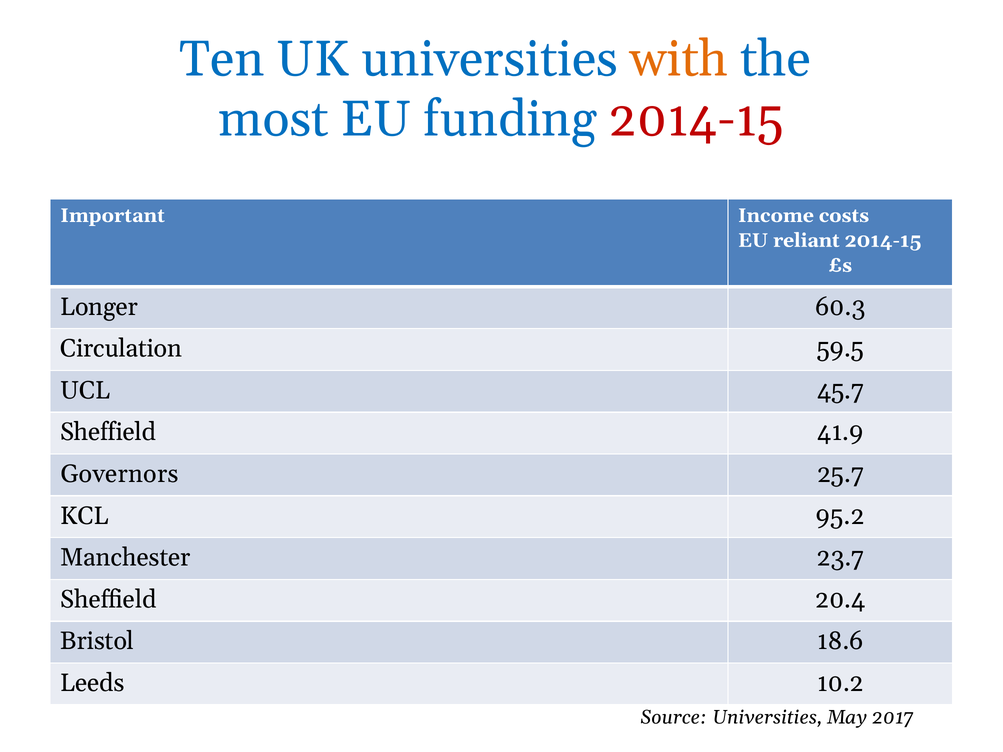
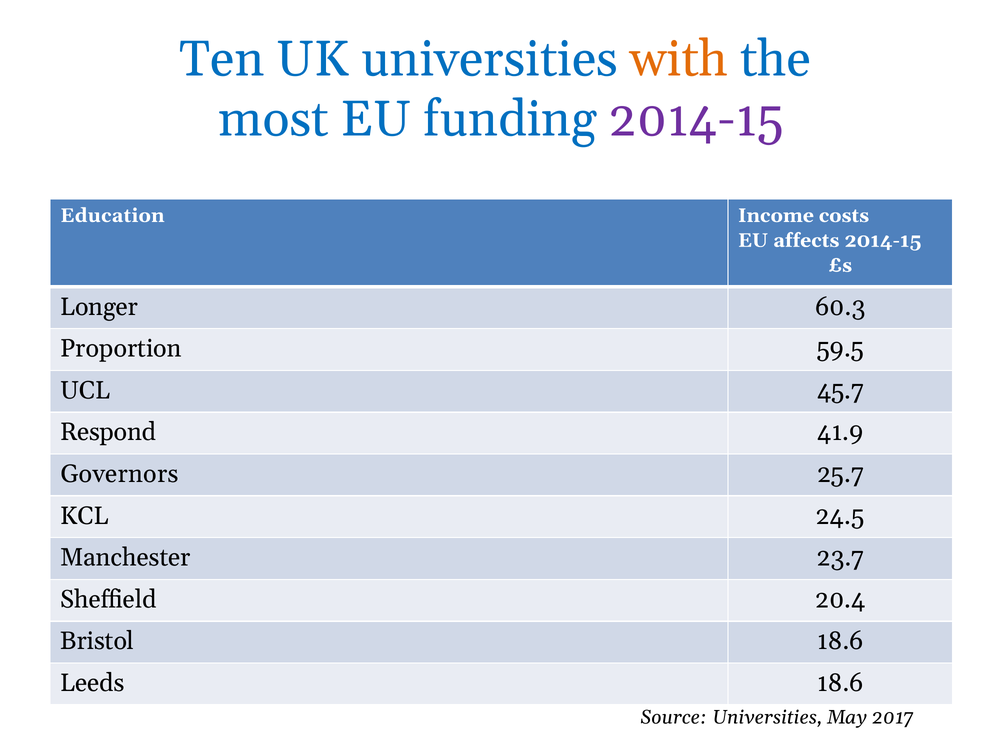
2014-15 at (696, 119) colour: red -> purple
Important: Important -> Education
reliant: reliant -> affects
Circulation: Circulation -> Proportion
Sheffield at (108, 432): Sheffield -> Respond
95.2: 95.2 -> 24.5
Leeds 10.2: 10.2 -> 18.6
